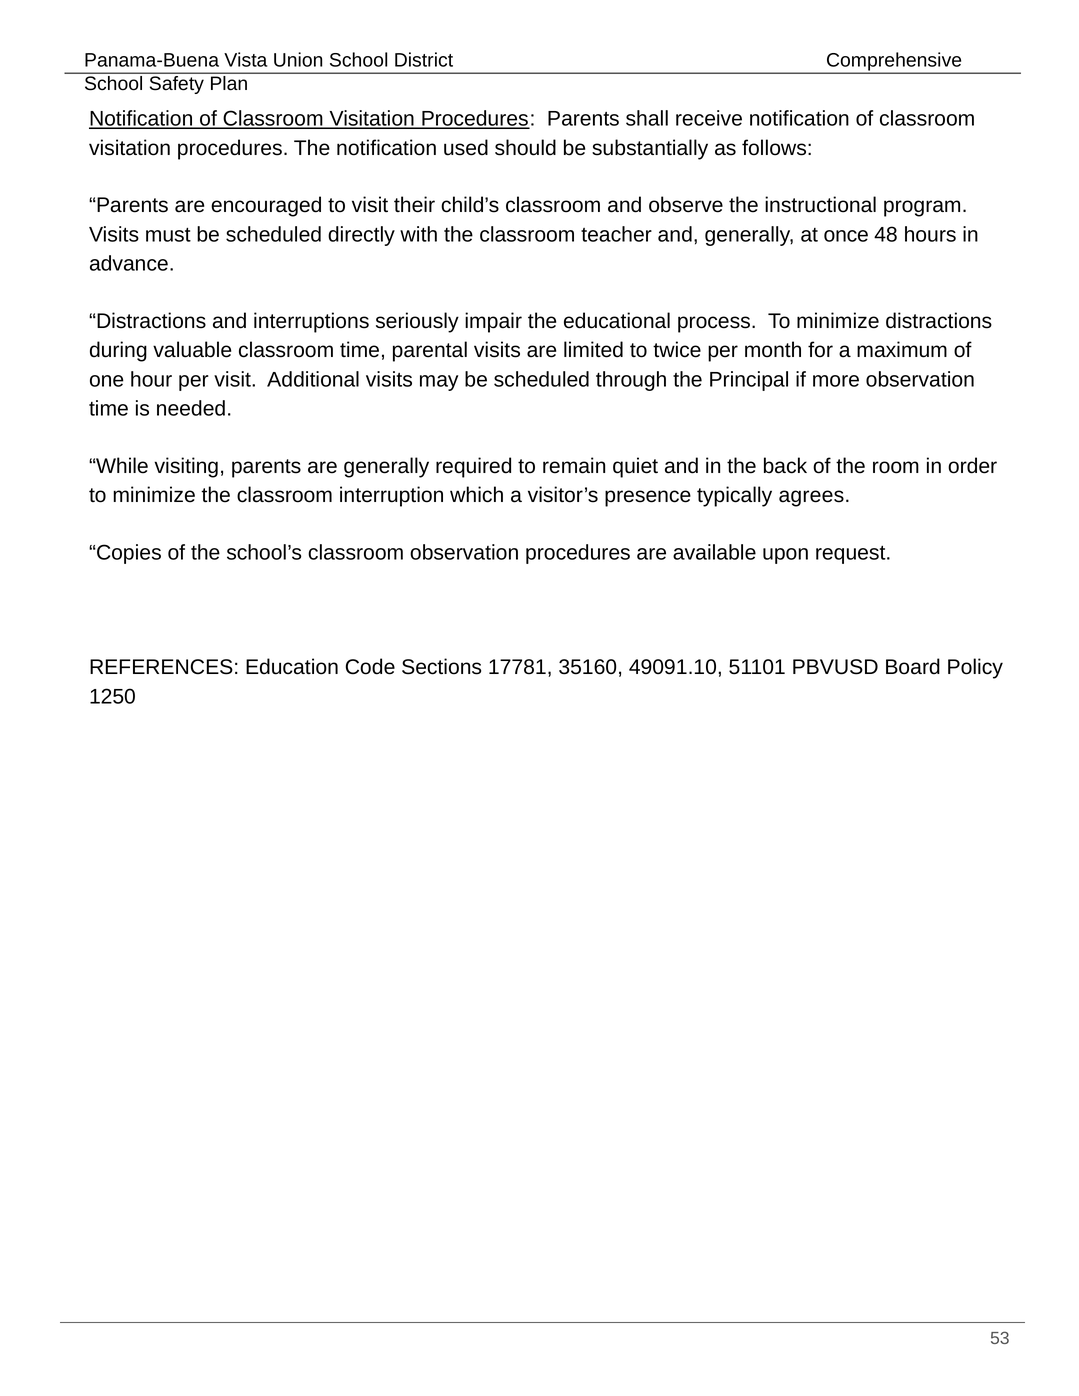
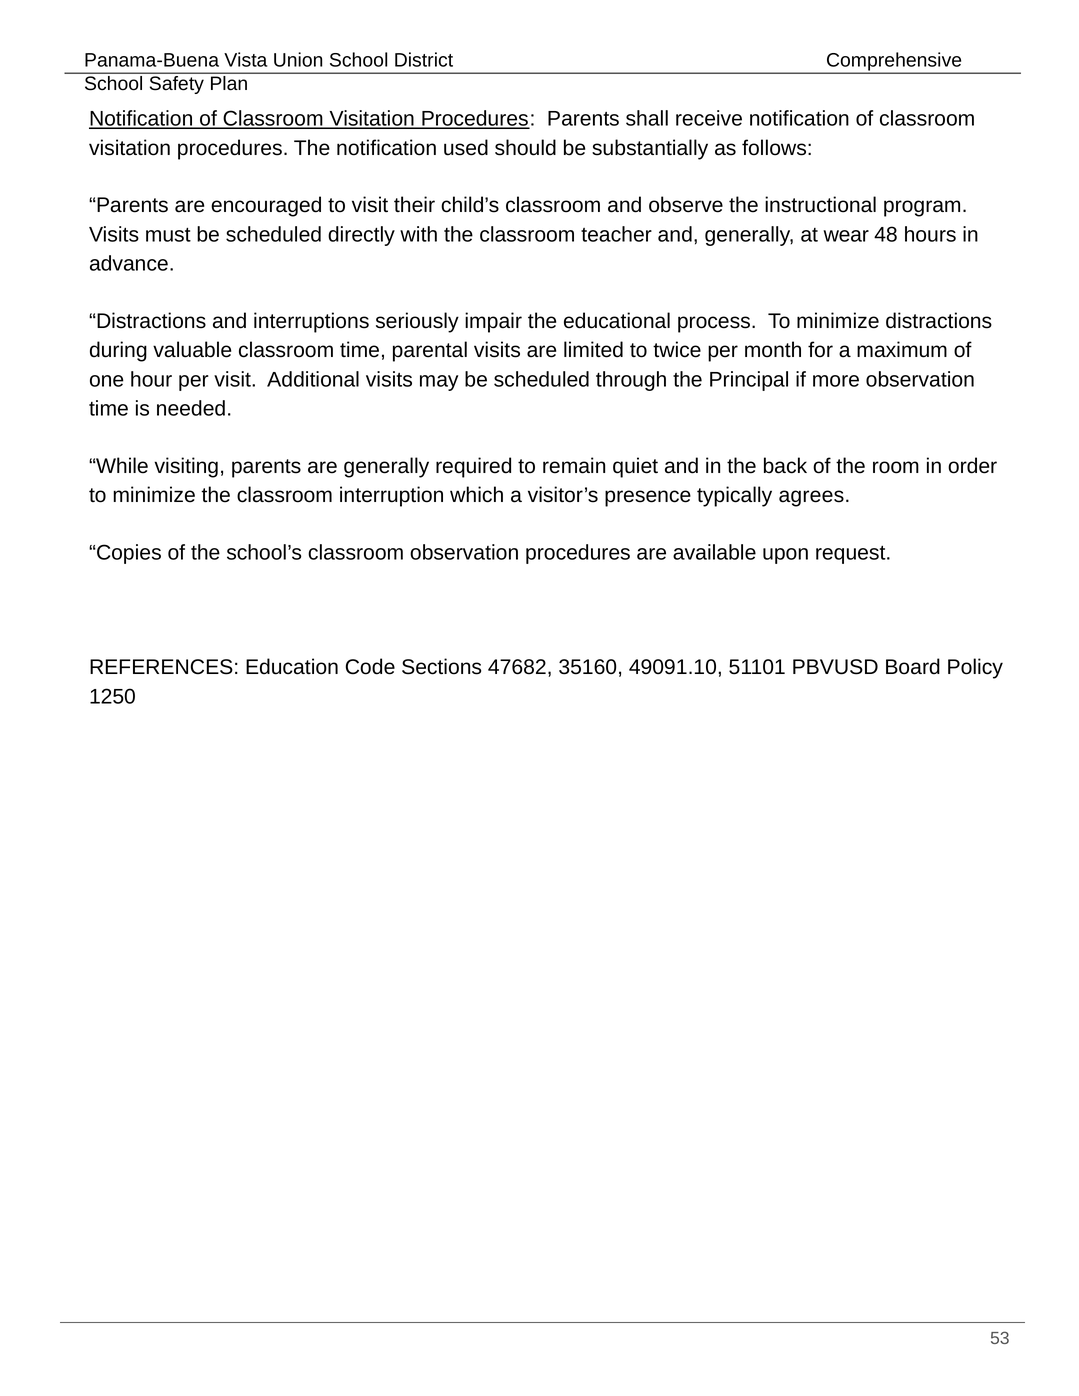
once: once -> wear
17781: 17781 -> 47682
